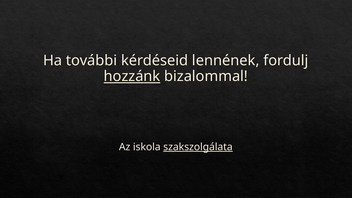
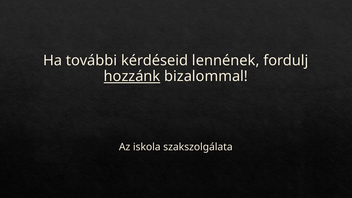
szakszolgálata underline: present -> none
